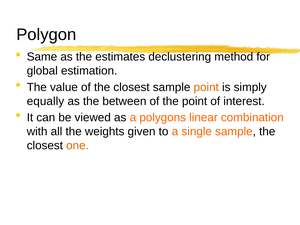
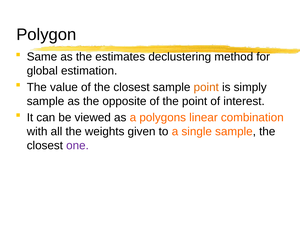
equally at (45, 101): equally -> sample
between: between -> opposite
one colour: orange -> purple
